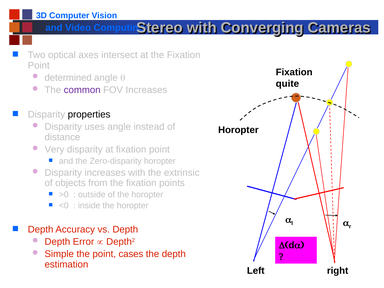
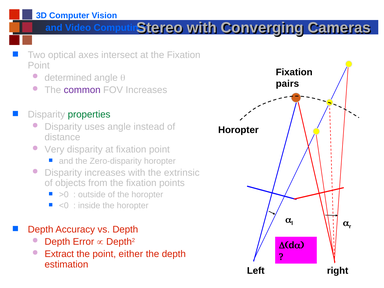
quite: quite -> pairs
properties colour: black -> green
Simple: Simple -> Extract
cases: cases -> either
